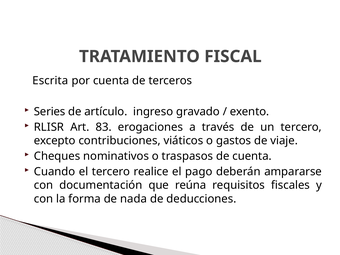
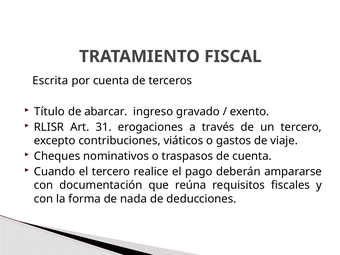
Series: Series -> Título
artículo: artículo -> abarcar
83: 83 -> 31
